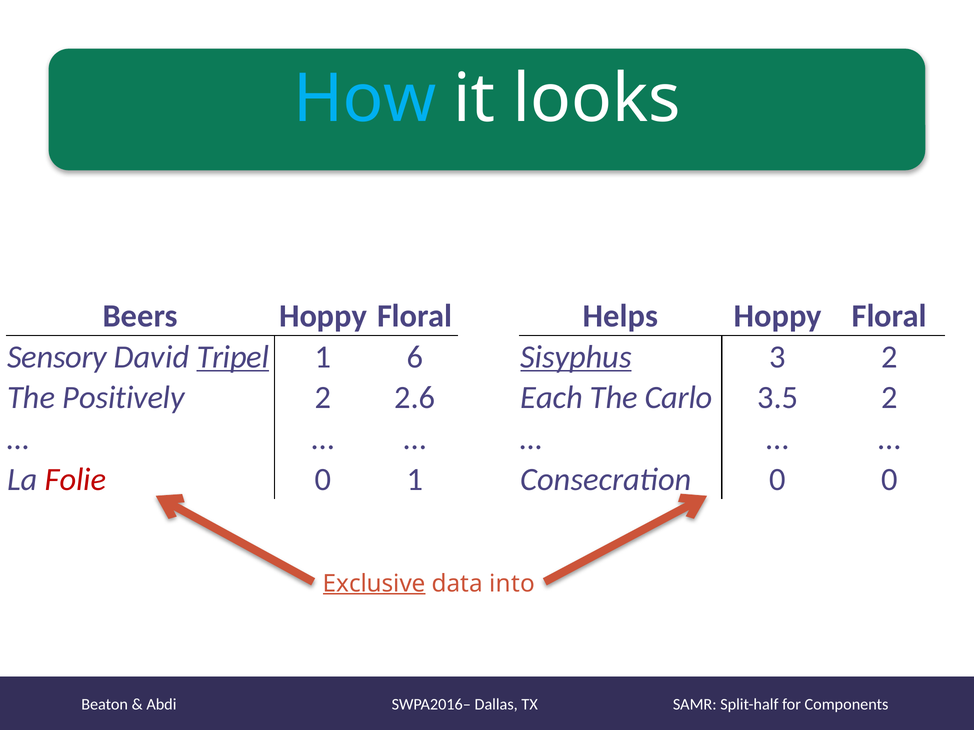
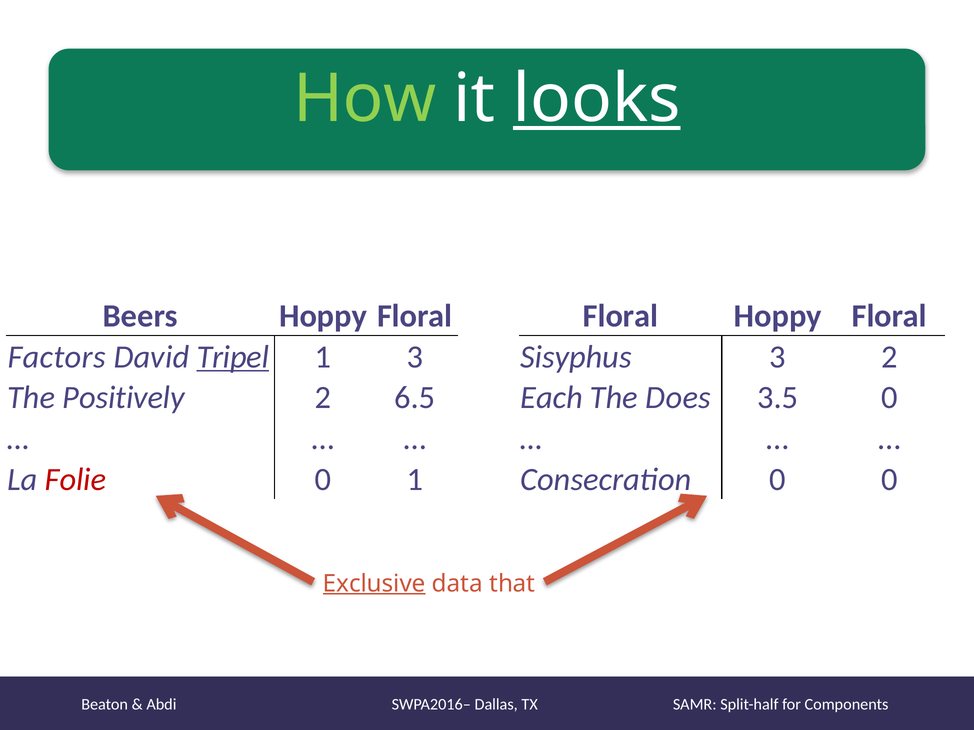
How colour: light blue -> light green
looks underline: none -> present
Helps at (620, 316): Helps -> Floral
Sensory: Sensory -> Factors
1 6: 6 -> 3
Sisyphus underline: present -> none
2.6: 2.6 -> 6.5
Carlo: Carlo -> Does
3.5 2: 2 -> 0
into: into -> that
